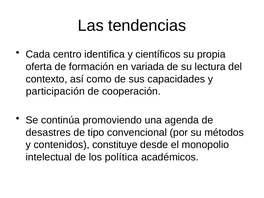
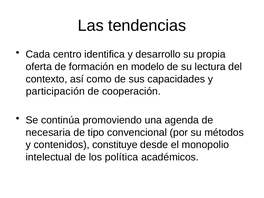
científicos: científicos -> desarrollo
variada: variada -> modelo
desastres: desastres -> necesaria
